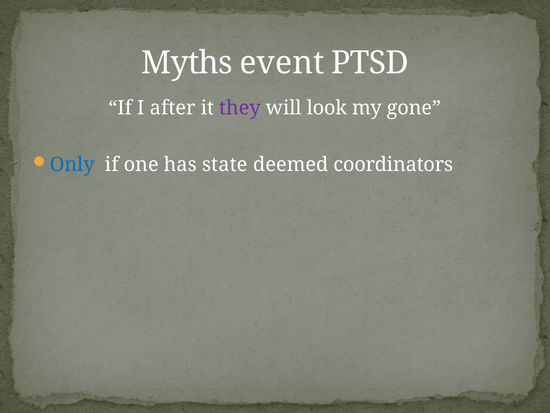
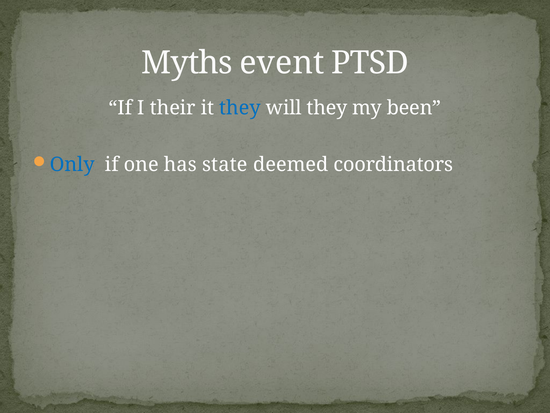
after: after -> their
they at (240, 108) colour: purple -> blue
will look: look -> they
gone: gone -> been
